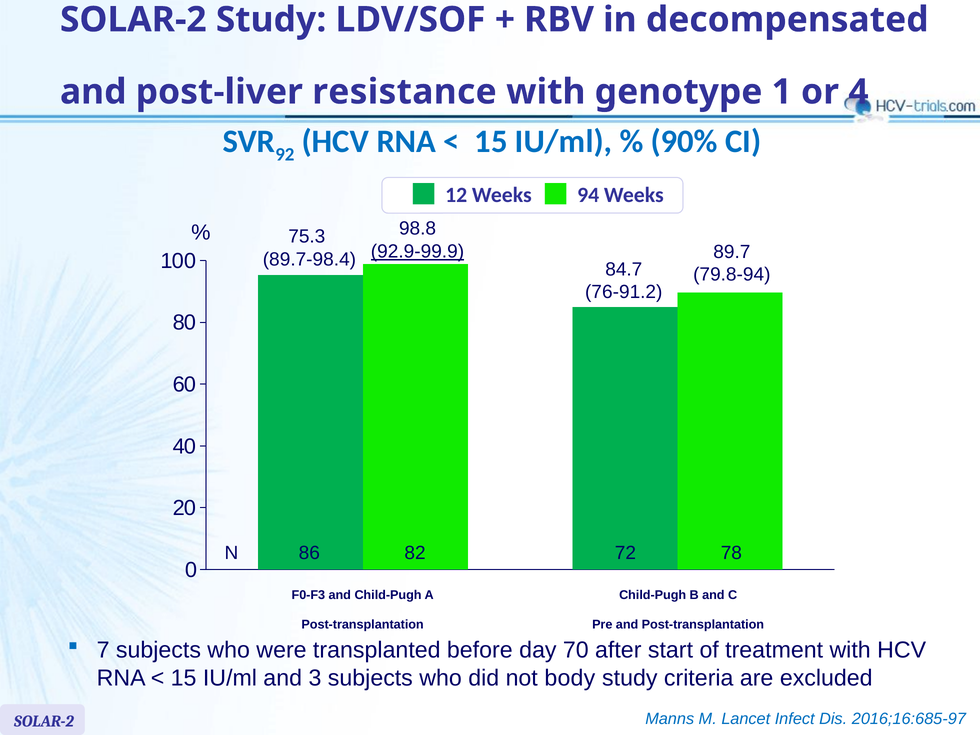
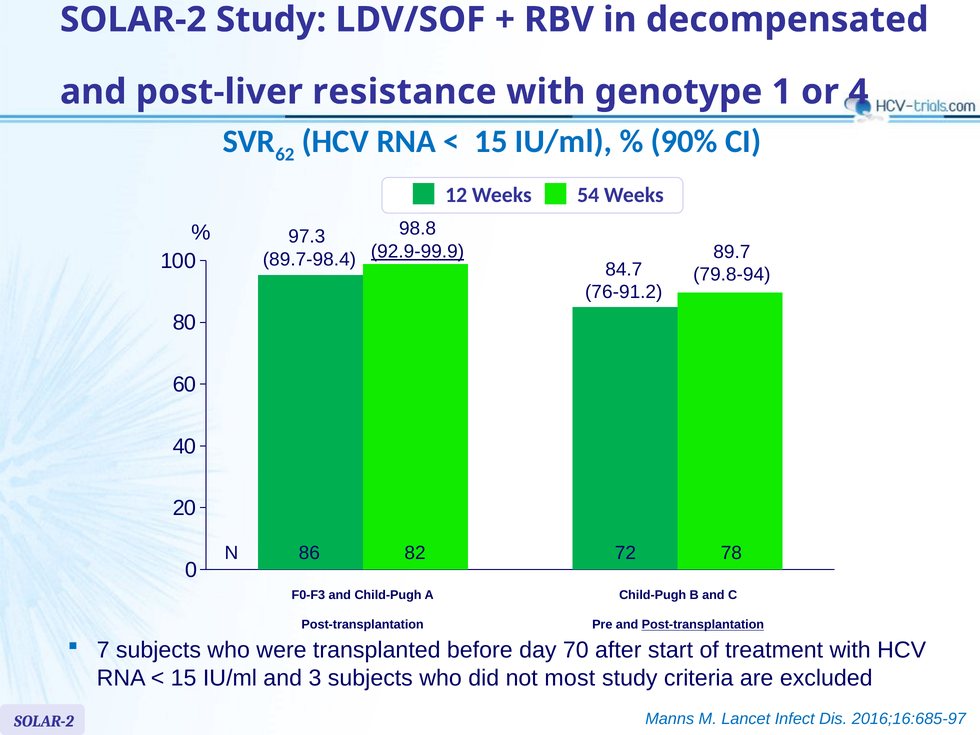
92: 92 -> 62
94: 94 -> 54
75.3: 75.3 -> 97.3
Post-transplantation at (703, 625) underline: none -> present
body: body -> most
